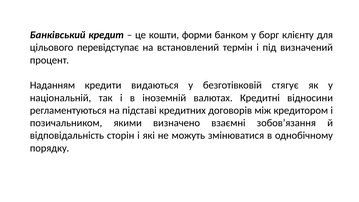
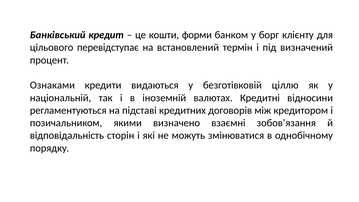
Наданням: Наданням -> Ознаками
стягує: стягує -> ціллю
